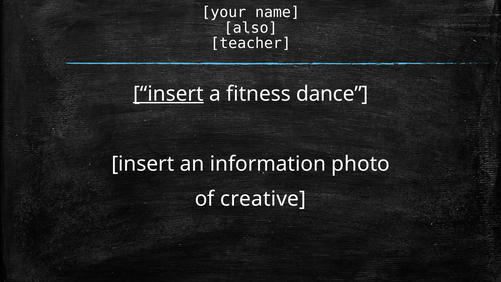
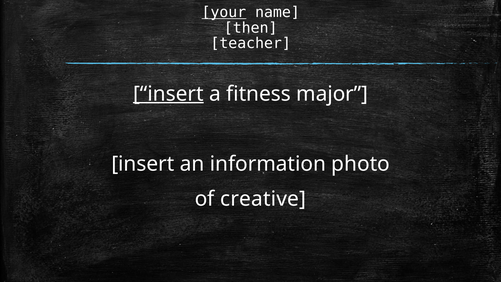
your underline: none -> present
also: also -> then
dance: dance -> major
